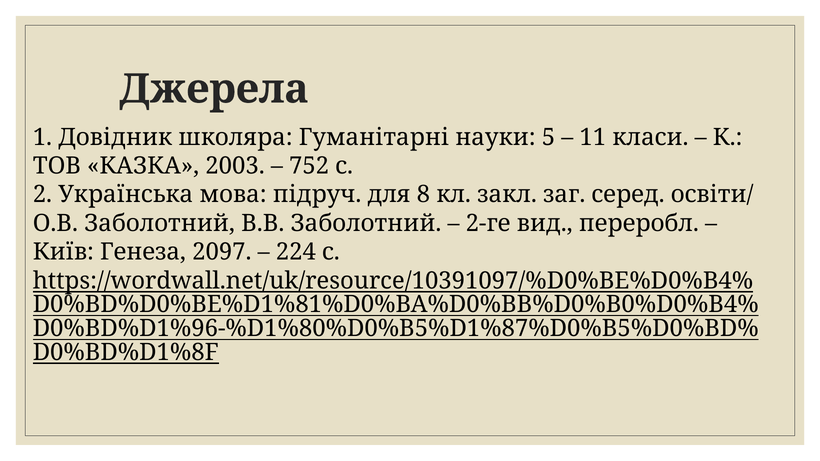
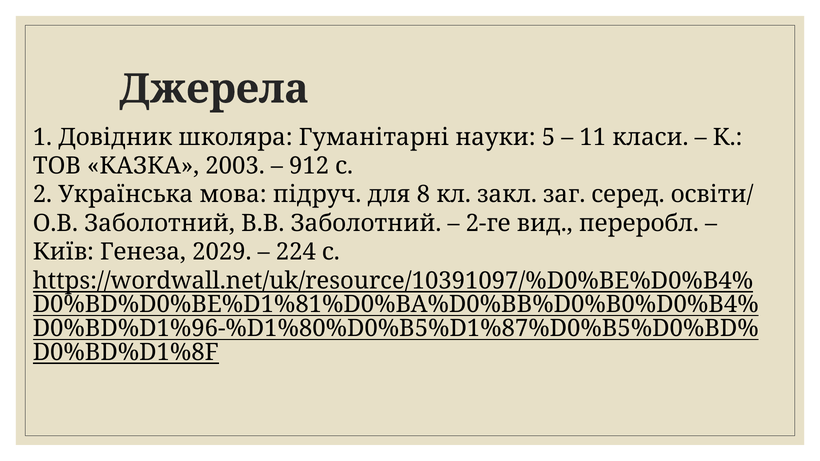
752: 752 -> 912
2097: 2097 -> 2029
